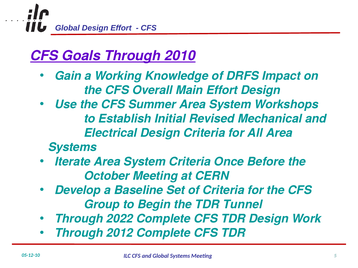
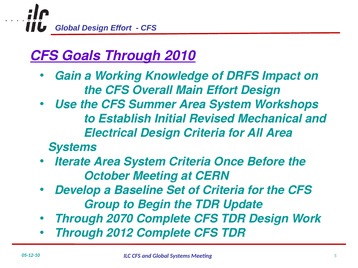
Tunnel: Tunnel -> Update
2022: 2022 -> 2070
